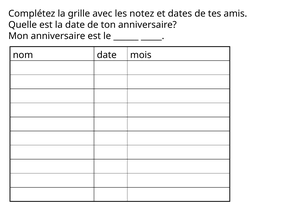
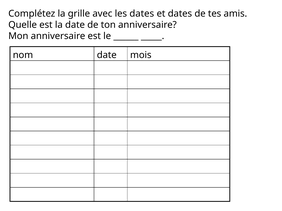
les notez: notez -> dates
